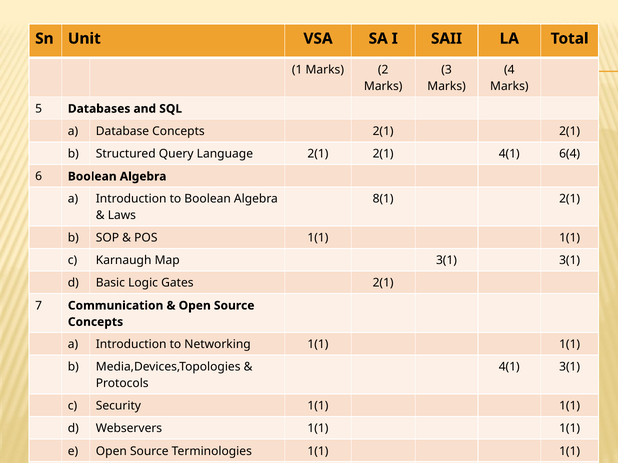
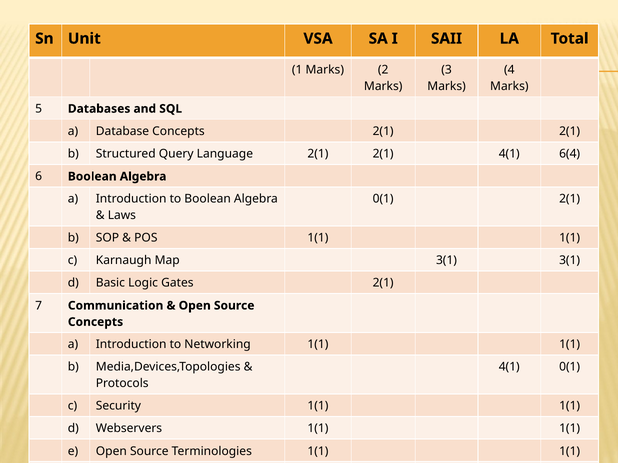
8(1 at (383, 199): 8(1 -> 0(1
4(1 3(1: 3(1 -> 0(1
